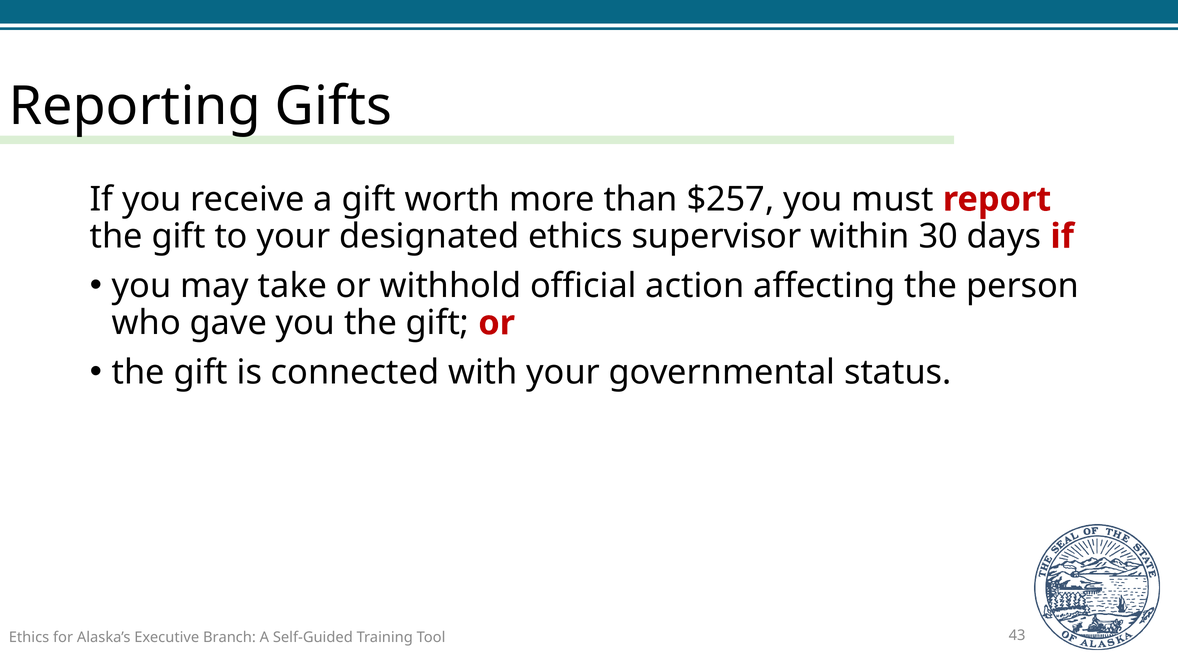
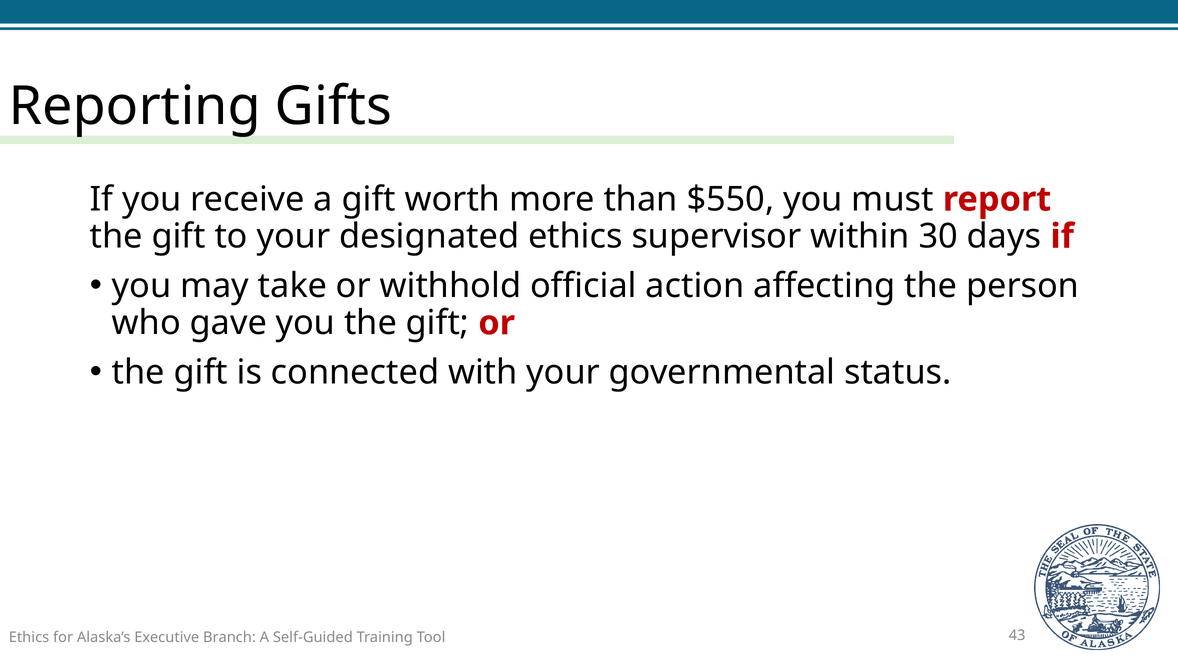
$257: $257 -> $550
